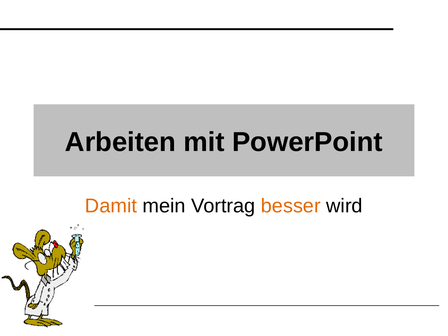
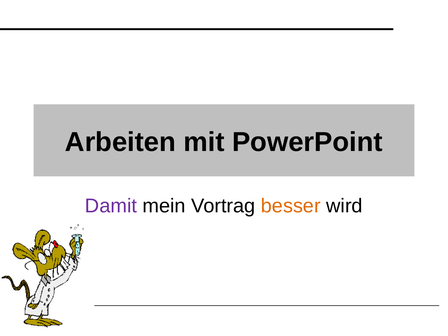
Damit colour: orange -> purple
